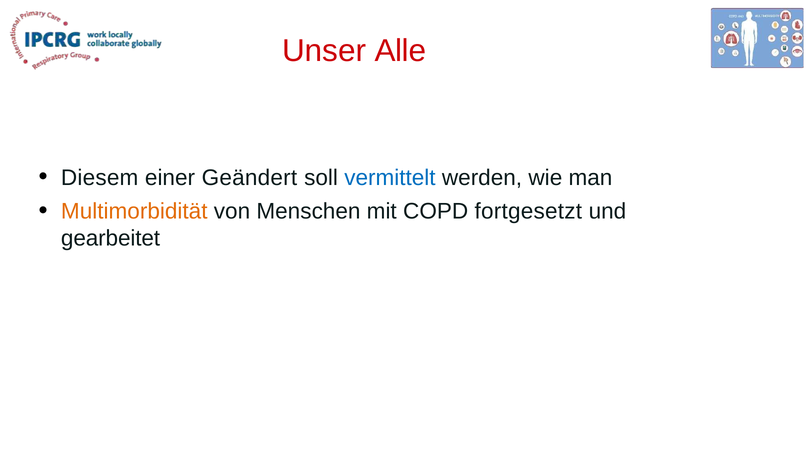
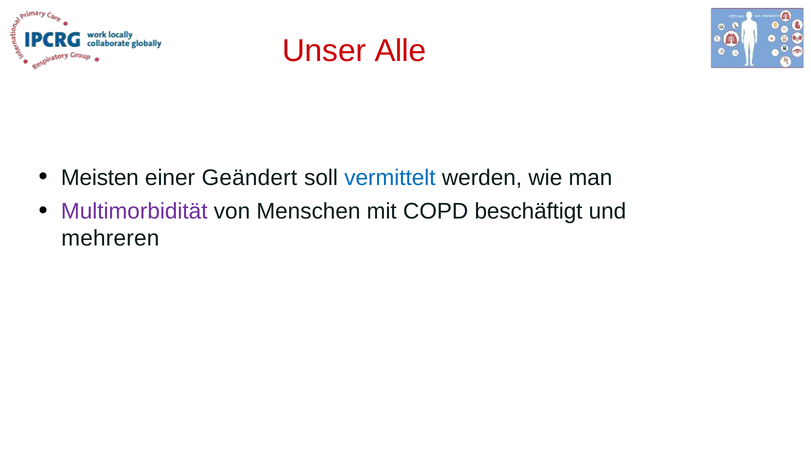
Diesem: Diesem -> Meisten
Multimorbidität colour: orange -> purple
fortgesetzt: fortgesetzt -> beschäftigt
gearbeitet: gearbeitet -> mehreren
